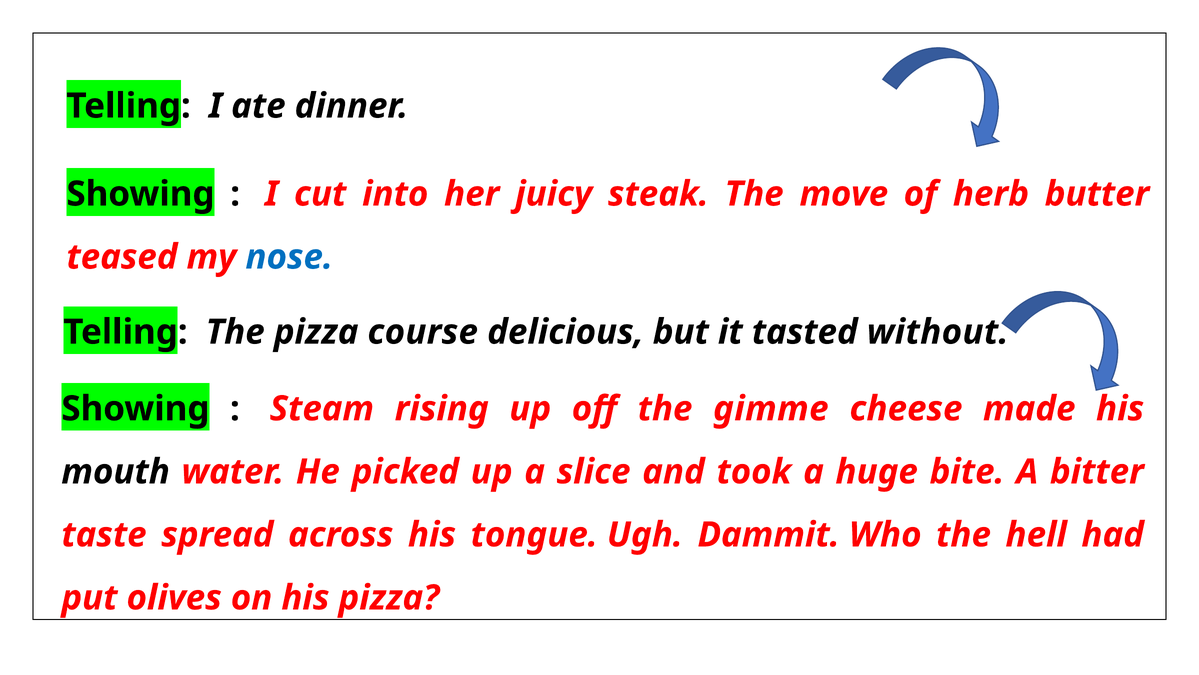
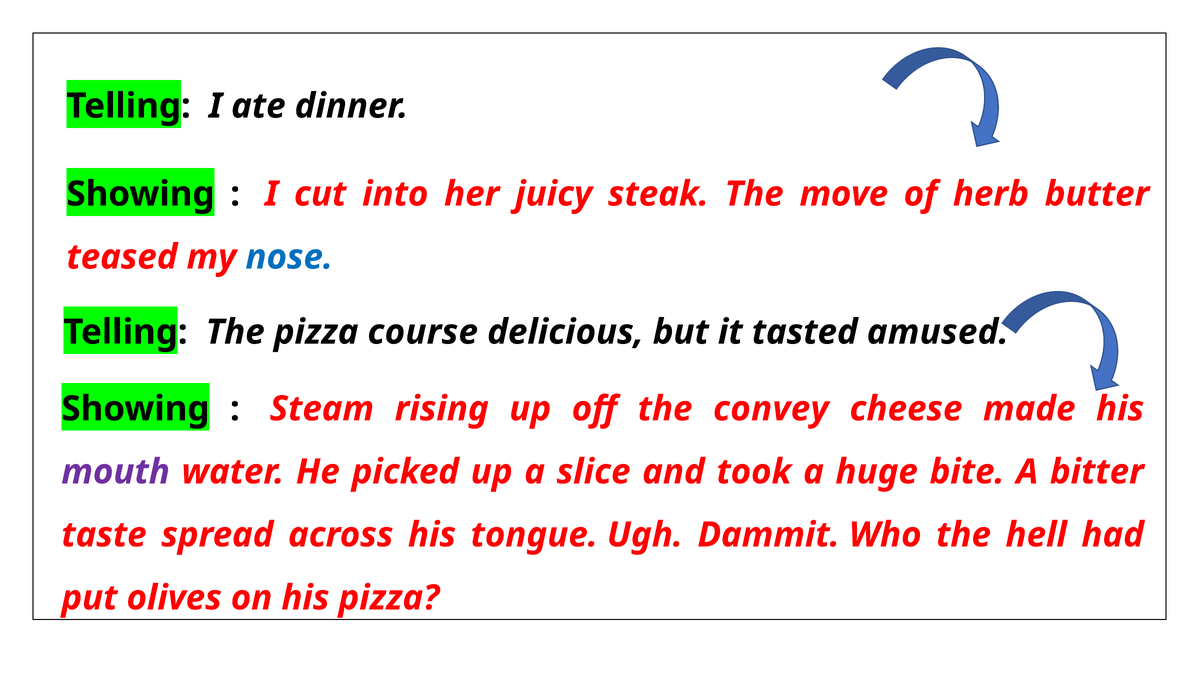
without: without -> amused
gimme: gimme -> convey
mouth colour: black -> purple
